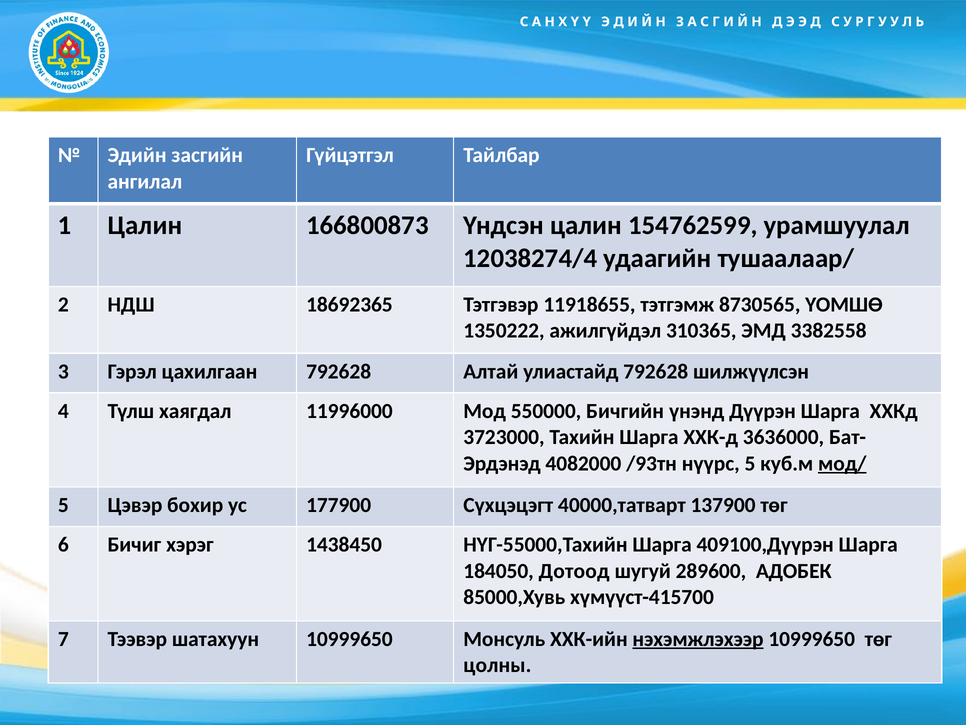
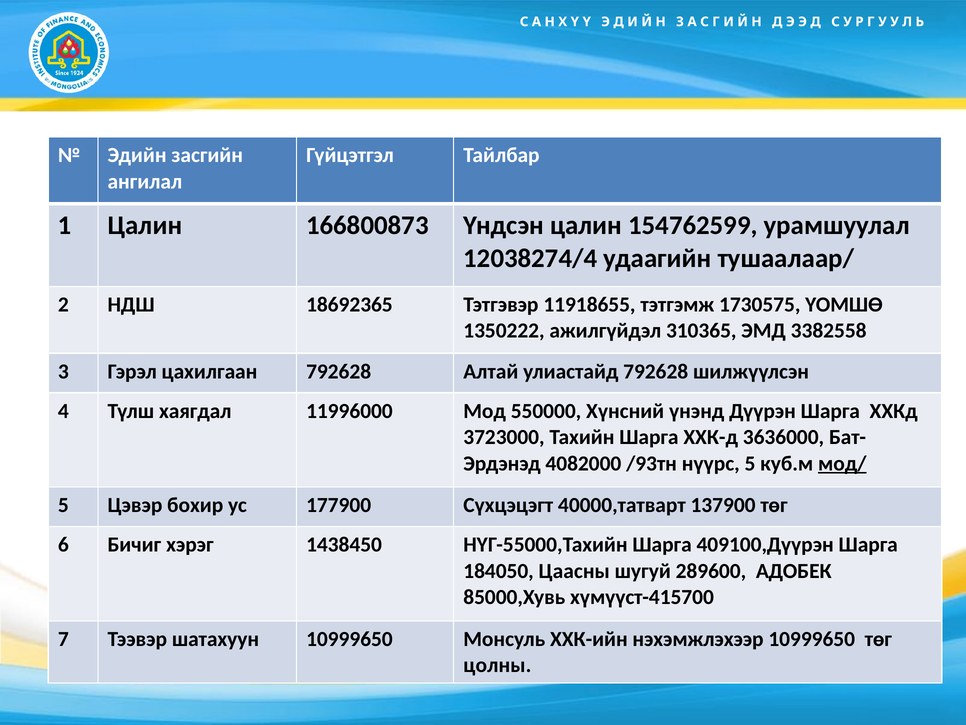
8730565: 8730565 -> 1730575
Бичгийн: Бичгийн -> Хүнсний
Дотоод: Дотоод -> Цаасны
нэхэмжлэхээр underline: present -> none
